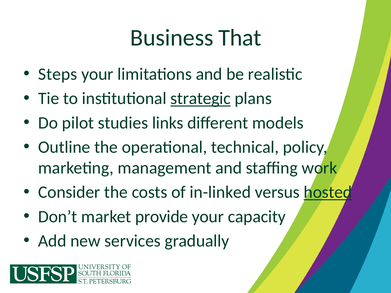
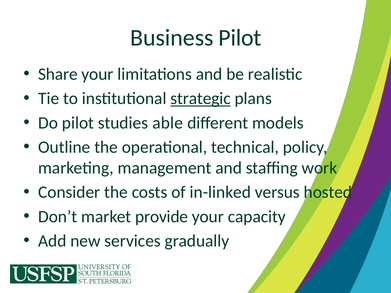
Business That: That -> Pilot
Steps: Steps -> Share
links: links -> able
hosted underline: present -> none
